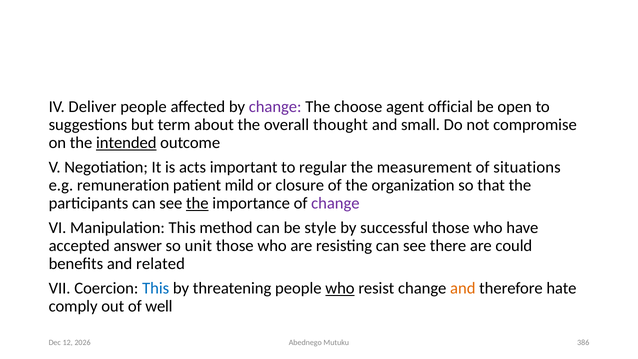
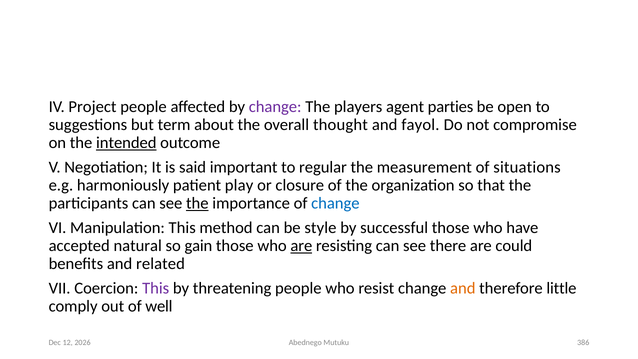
Deliver: Deliver -> Project
choose: choose -> players
official: official -> parties
small: small -> fayol
acts: acts -> said
remuneration: remuneration -> harmoniously
mild: mild -> play
change at (335, 203) colour: purple -> blue
answer: answer -> natural
unit: unit -> gain
are at (301, 246) underline: none -> present
This at (156, 288) colour: blue -> purple
who at (340, 288) underline: present -> none
hate: hate -> little
